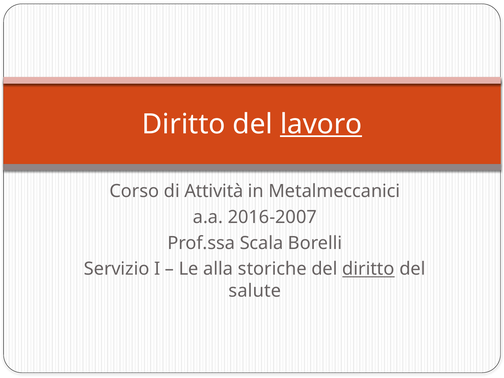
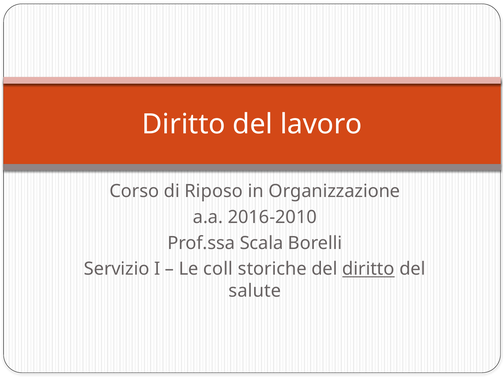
lavoro underline: present -> none
Attività: Attività -> Riposo
Metalmeccanici: Metalmeccanici -> Organizzazione
2016-2007: 2016-2007 -> 2016-2010
alla: alla -> coll
